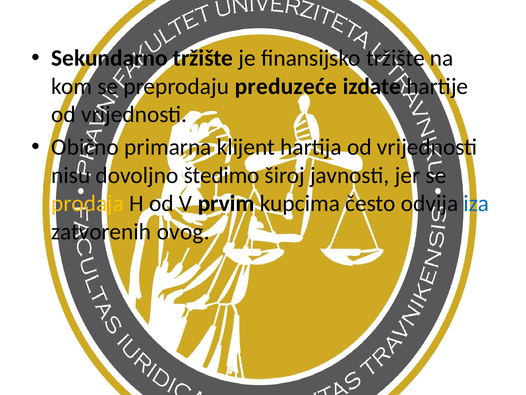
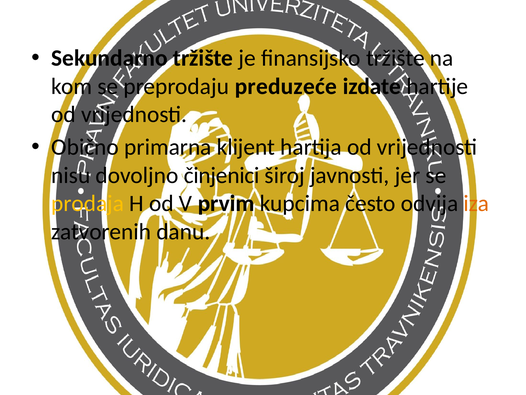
štedimo: štedimo -> činjenici
iza colour: blue -> orange
ovog: ovog -> danu
